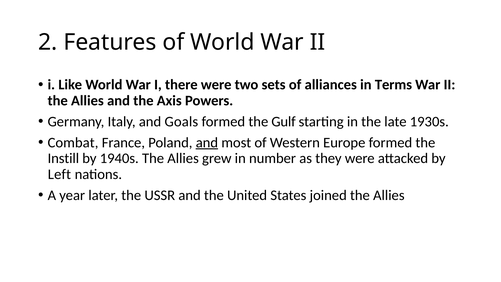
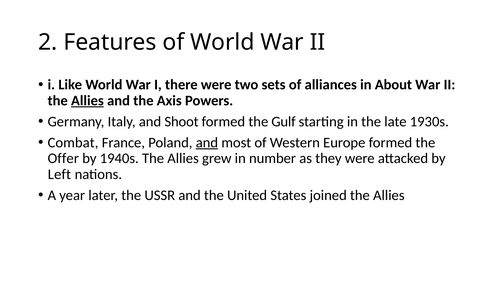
Terms: Terms -> About
Allies at (87, 100) underline: none -> present
Goals: Goals -> Shoot
Instill: Instill -> Offer
